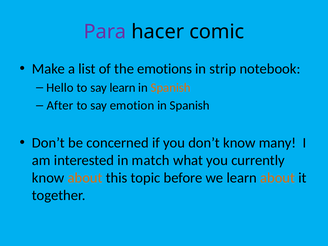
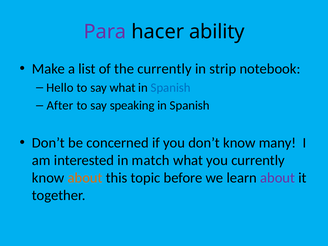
comic: comic -> ability
the emotions: emotions -> currently
say learn: learn -> what
Spanish at (171, 88) colour: orange -> blue
emotion: emotion -> speaking
about at (278, 178) colour: orange -> purple
